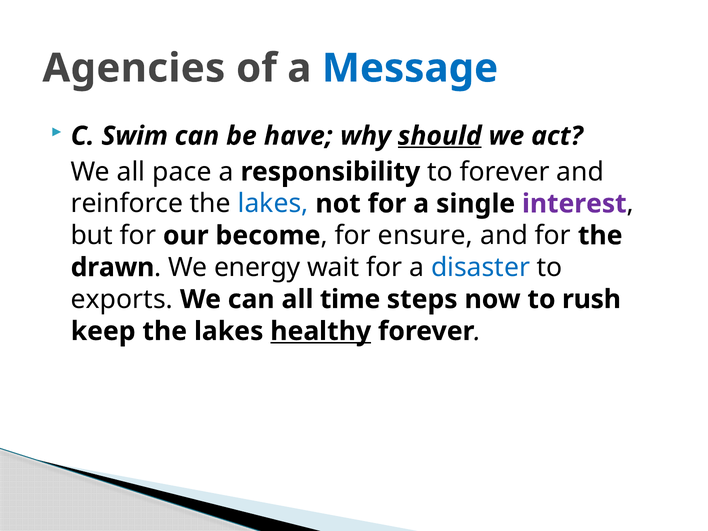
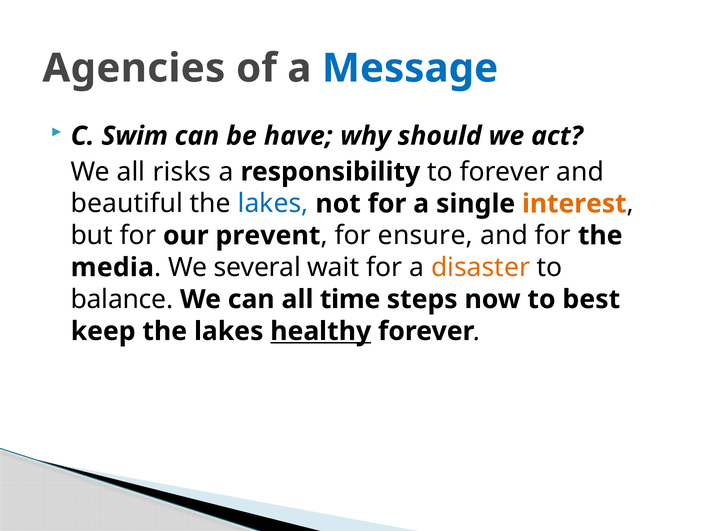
should underline: present -> none
pace: pace -> risks
reinforce: reinforce -> beautiful
interest colour: purple -> orange
become: become -> prevent
drawn: drawn -> media
energy: energy -> several
disaster colour: blue -> orange
exports: exports -> balance
rush: rush -> best
